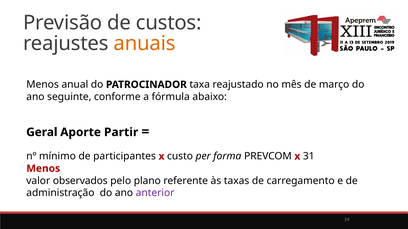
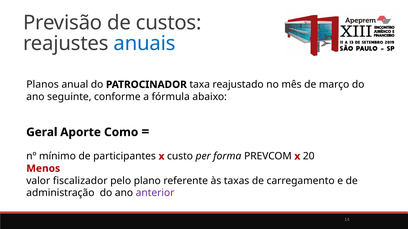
anuais colour: orange -> blue
Menos at (43, 85): Menos -> Planos
Partir: Partir -> Como
31: 31 -> 20
observados: observados -> fiscalizador
